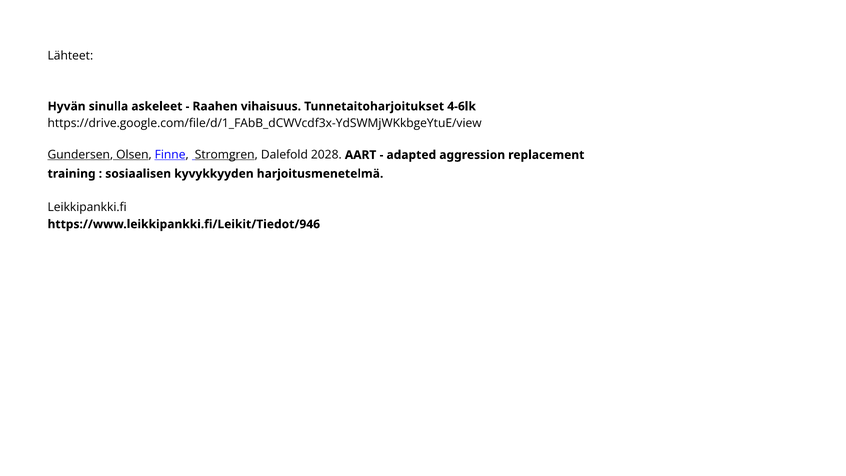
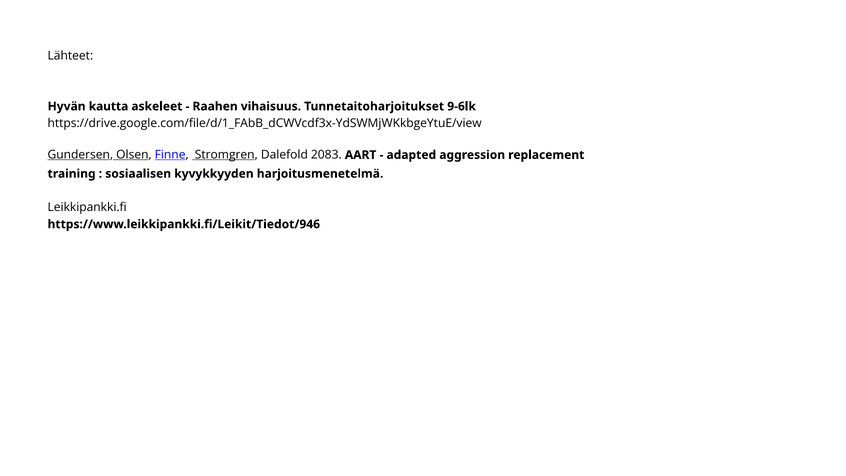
sinulla: sinulla -> kautta
4-6lk: 4-6lk -> 9-6lk
2028: 2028 -> 2083
